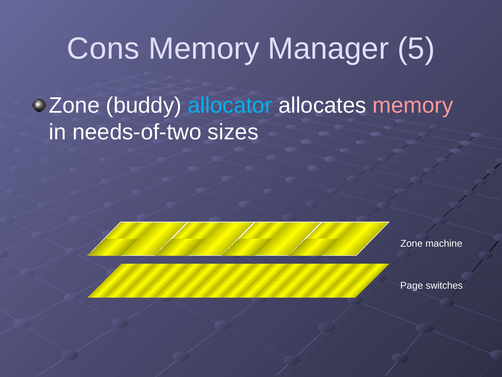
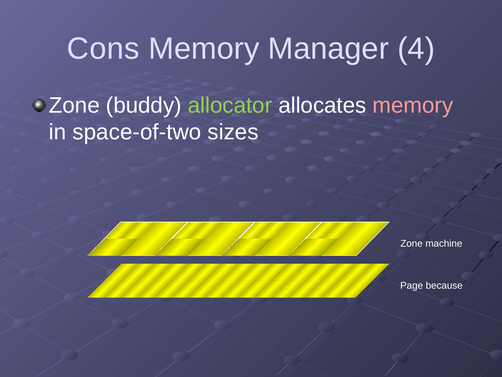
5: 5 -> 4
allocator colour: light blue -> light green
needs-of-two: needs-of-two -> space-of-two
switches: switches -> because
